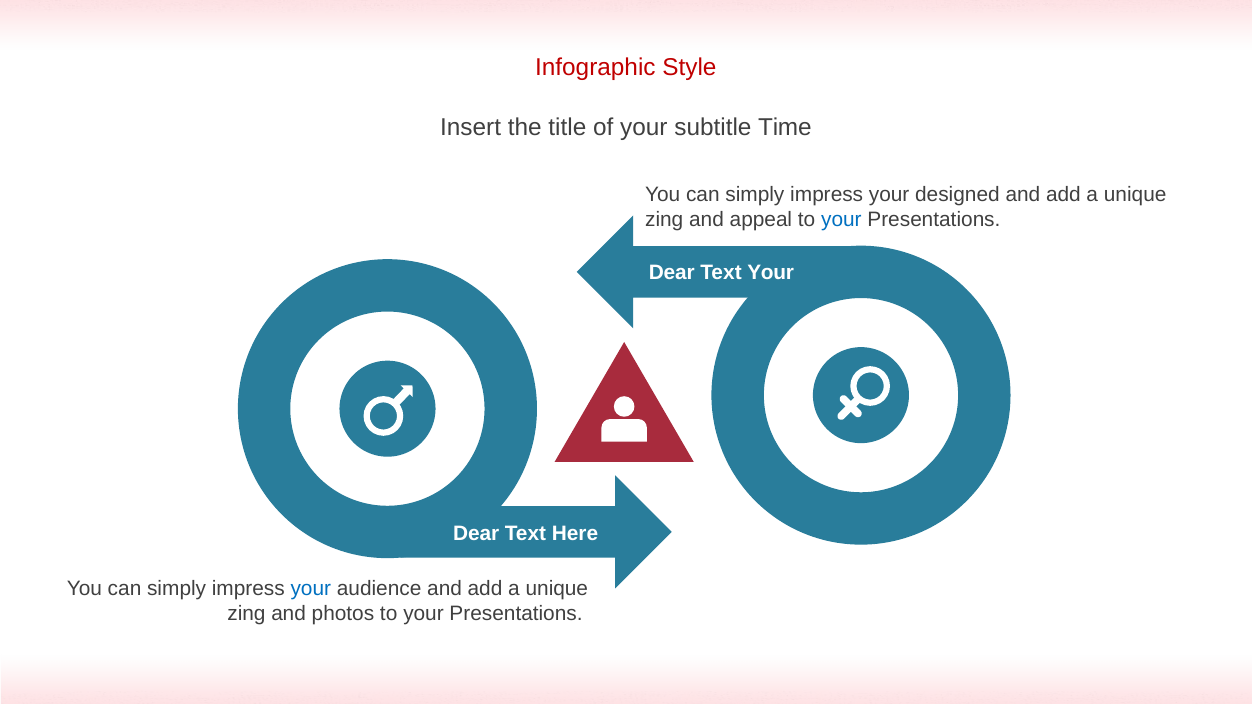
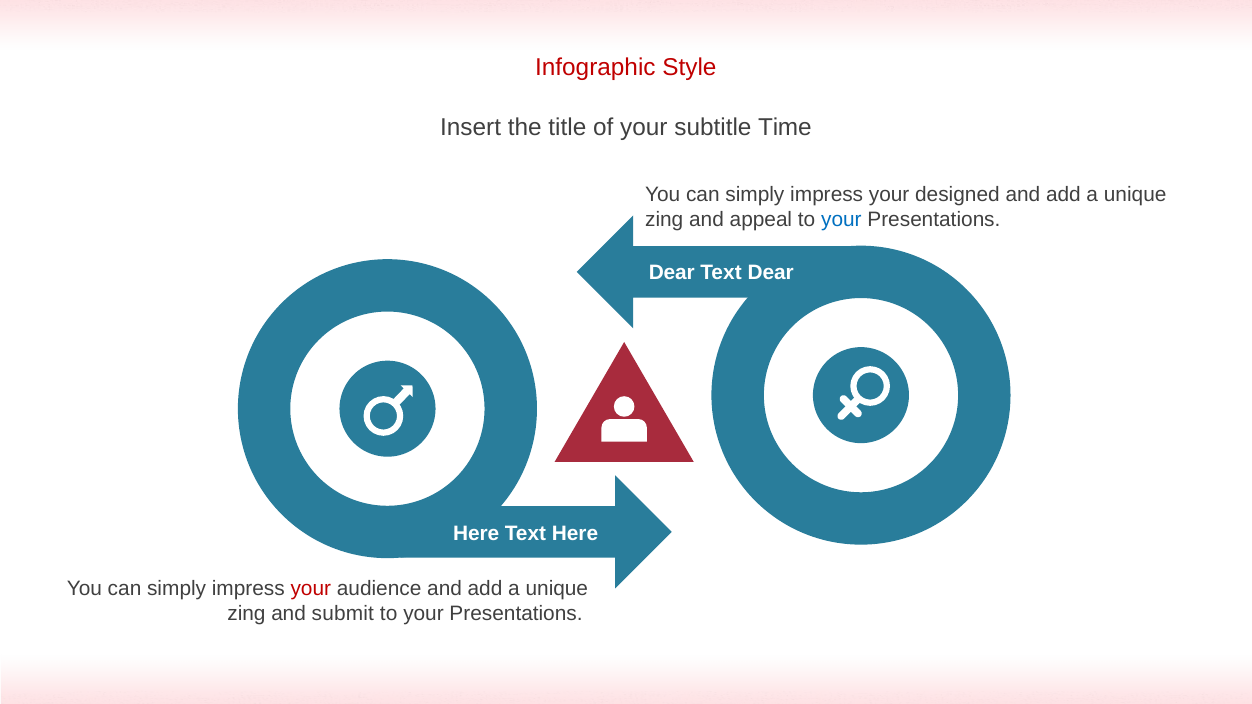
Text Your: Your -> Dear
Dear at (476, 533): Dear -> Here
your at (311, 589) colour: blue -> red
photos: photos -> submit
